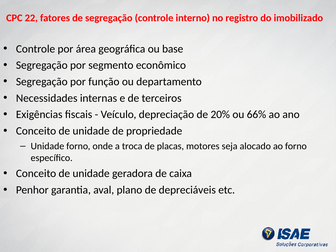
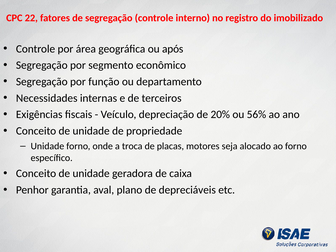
base: base -> após
66%: 66% -> 56%
